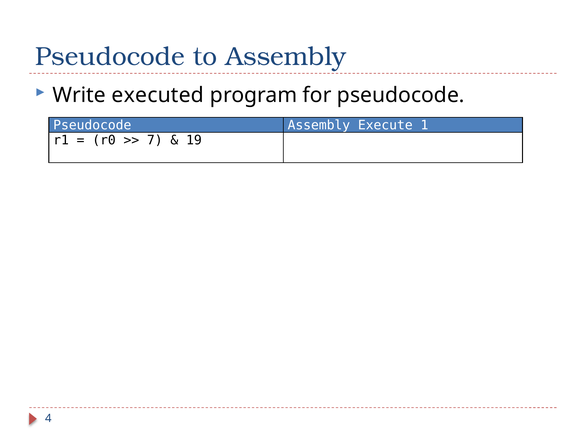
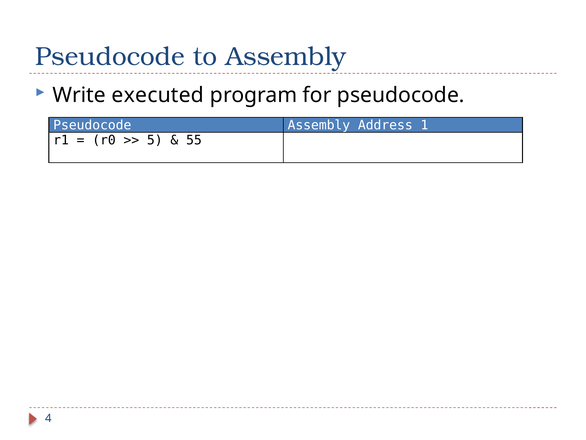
Execute: Execute -> Address
7: 7 -> 5
19: 19 -> 55
